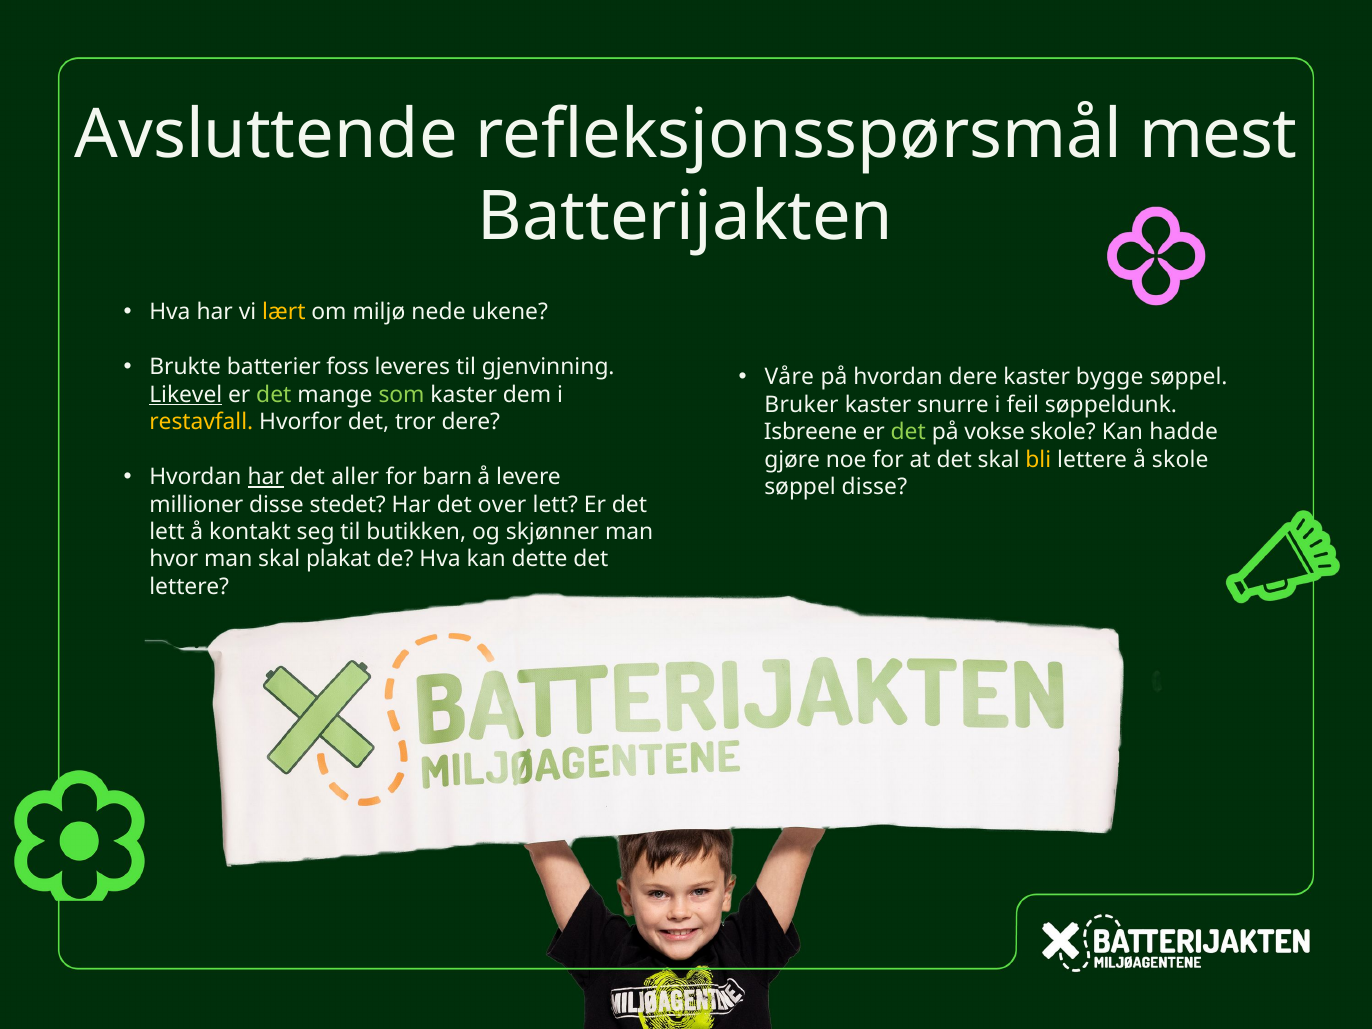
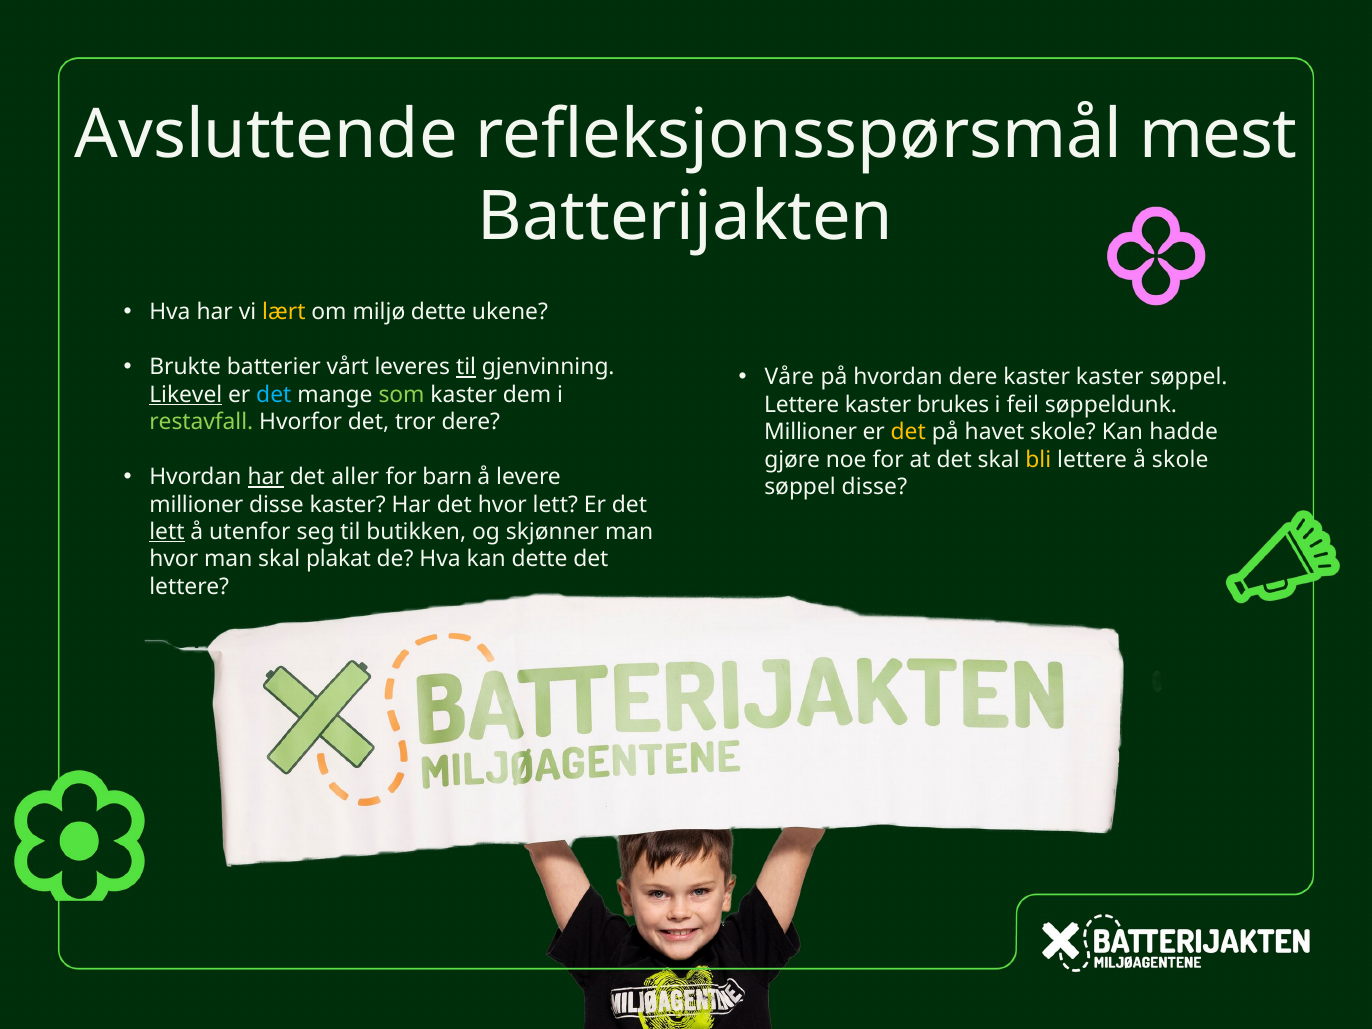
miljø nede: nede -> dette
foss: foss -> vårt
til at (466, 367) underline: none -> present
kaster bygge: bygge -> kaster
det at (274, 395) colour: light green -> light blue
Bruker at (802, 405): Bruker -> Lettere
snurre: snurre -> brukes
restavfall colour: yellow -> light green
Isbreene at (811, 432): Isbreene -> Millioner
det at (908, 432) colour: light green -> yellow
vokse: vokse -> havet
disse stedet: stedet -> kaster
det over: over -> hvor
lett at (167, 532) underline: none -> present
kontakt: kontakt -> utenfor
